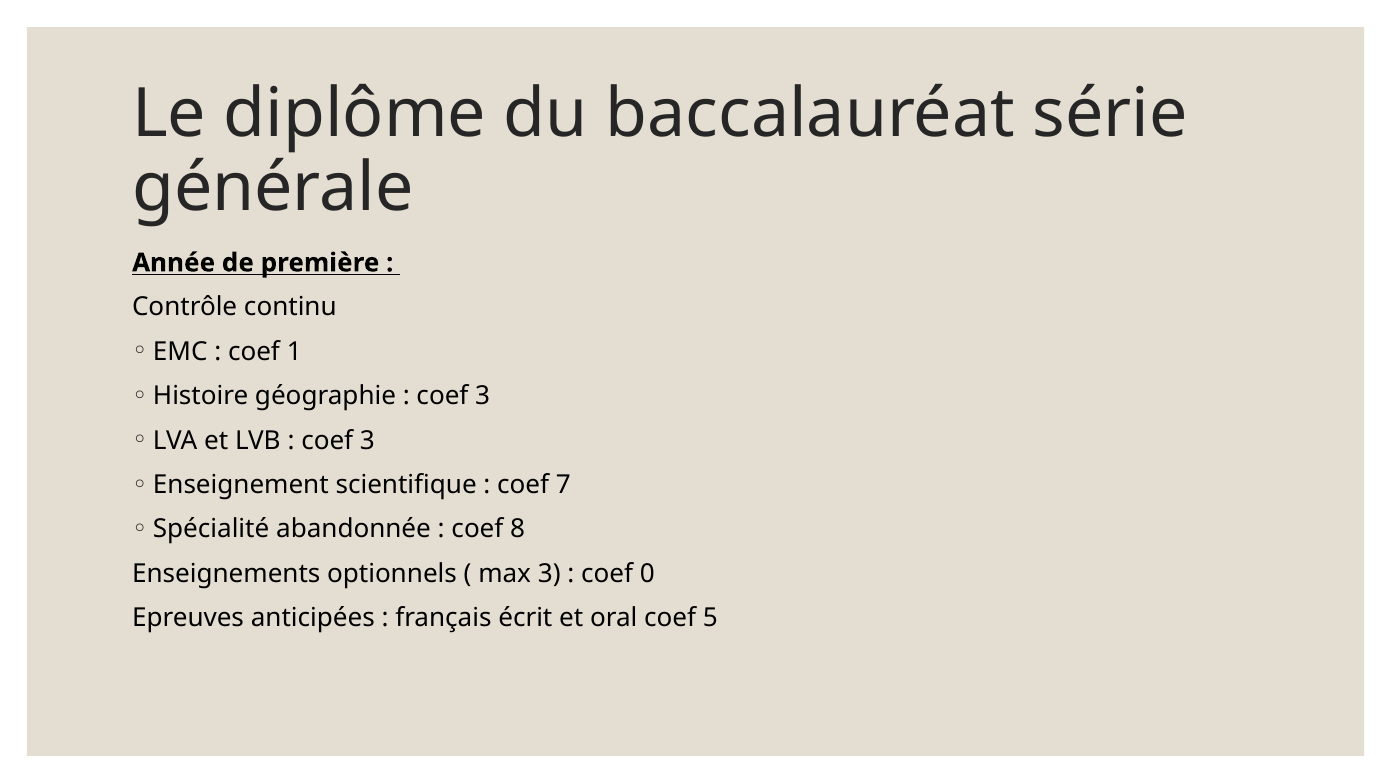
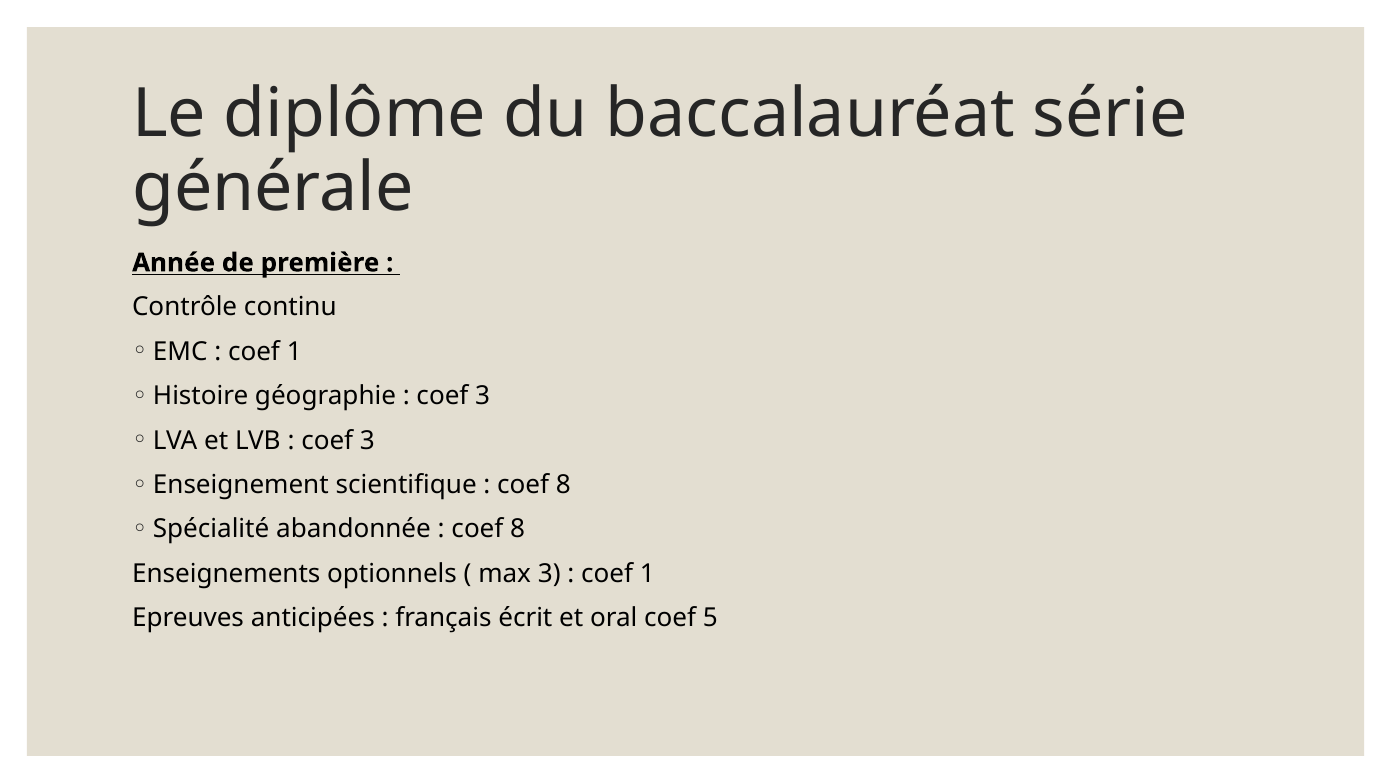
7 at (563, 484): 7 -> 8
0 at (647, 573): 0 -> 1
